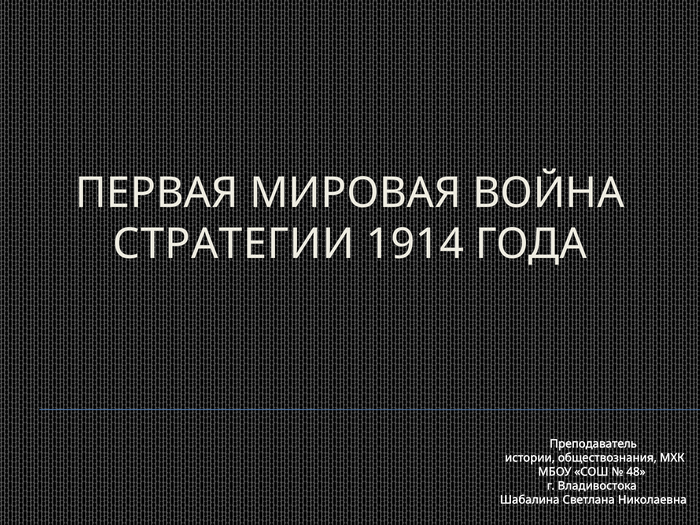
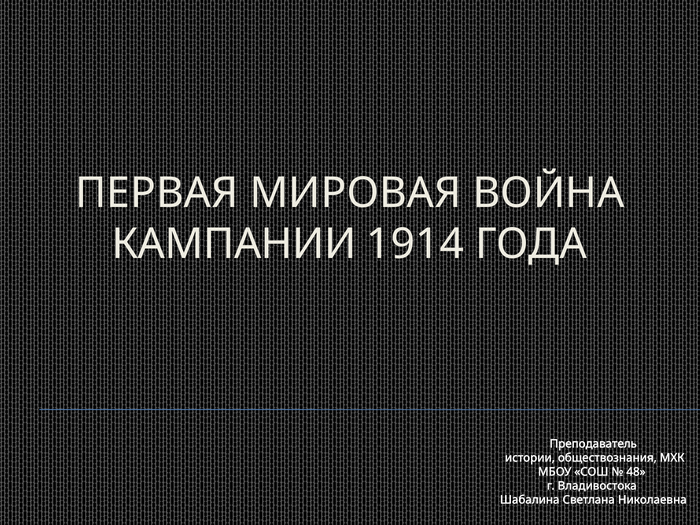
СТРАТЕГИИ: СТРАТЕГИИ -> КАМПАНИИ
